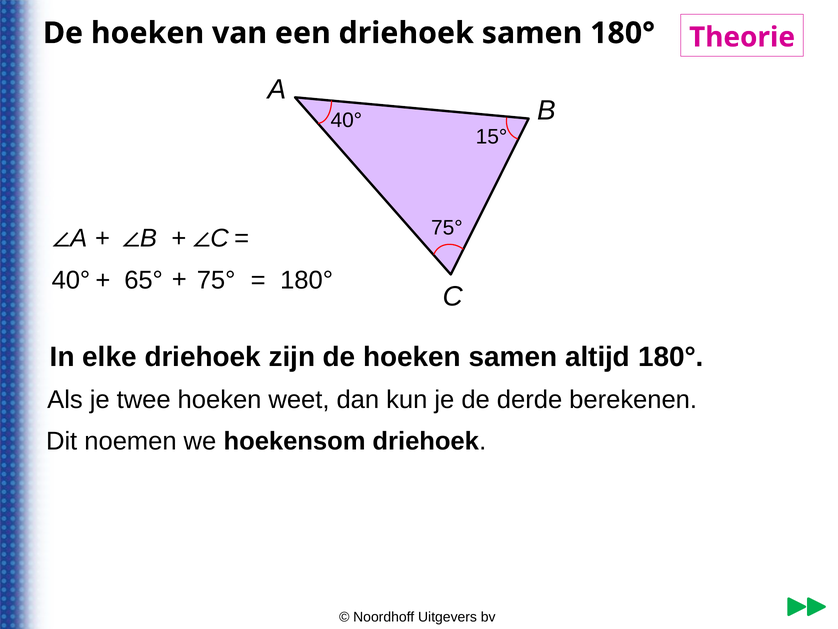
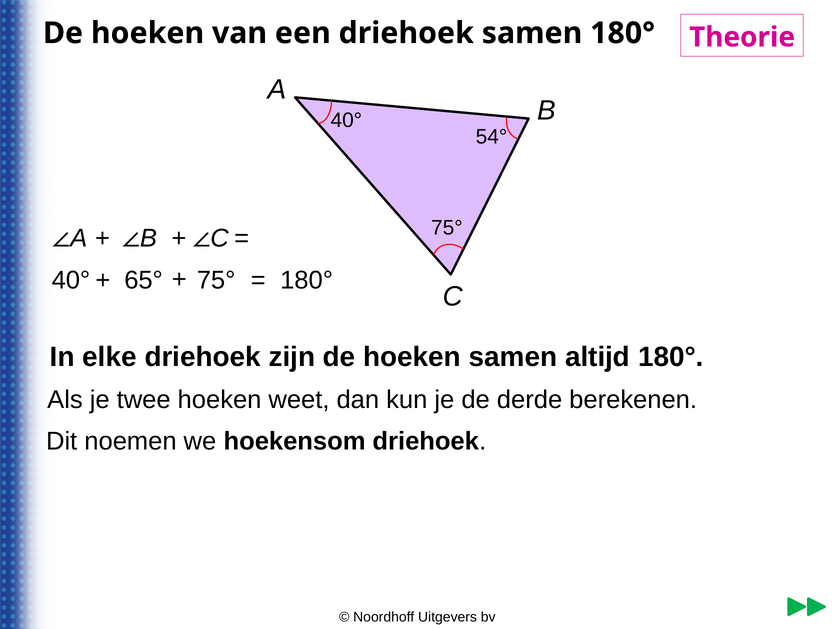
15°: 15° -> 54°
